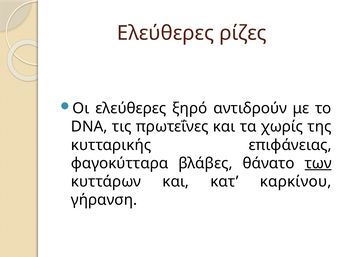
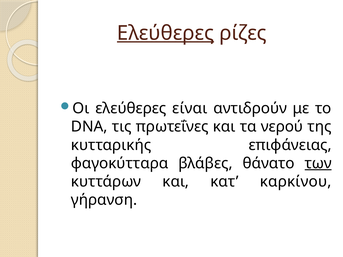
Ελεύθερες at (166, 33) underline: none -> present
ξηρό: ξηρό -> είναι
χωρίς: χωρίς -> νερού
